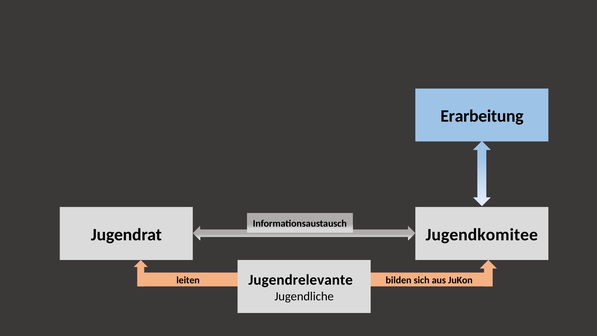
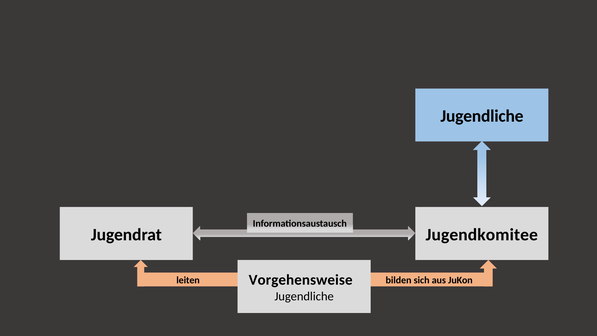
Erarbeitung at (482, 116): Erarbeitung -> Jugendliche
Jugendrelevante: Jugendrelevante -> Vorgehensweise
